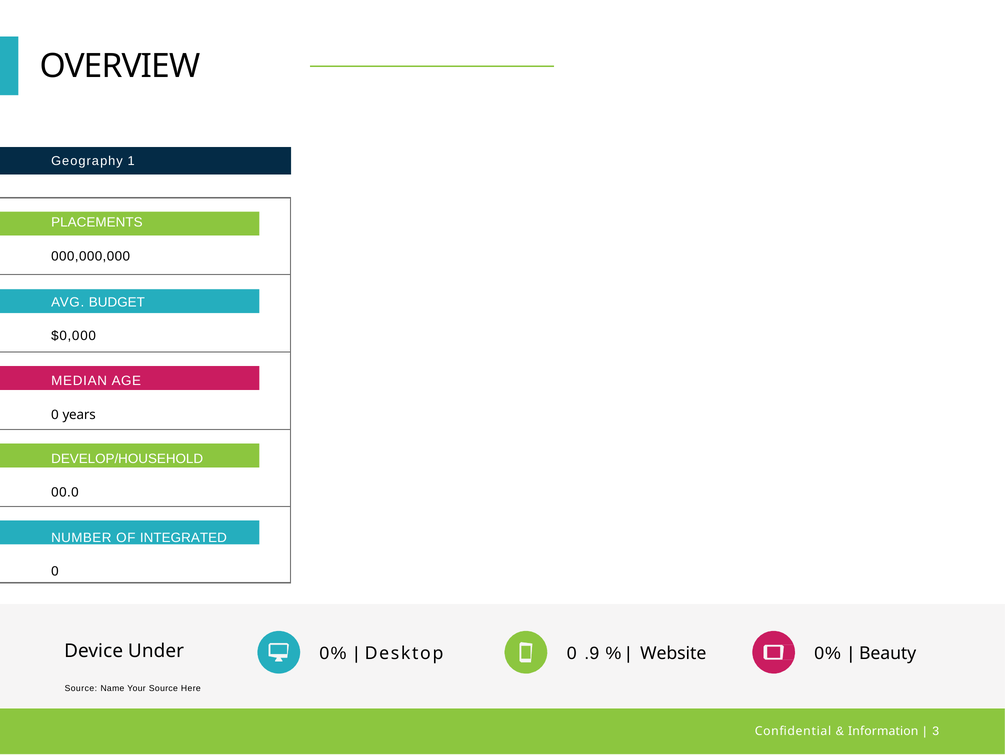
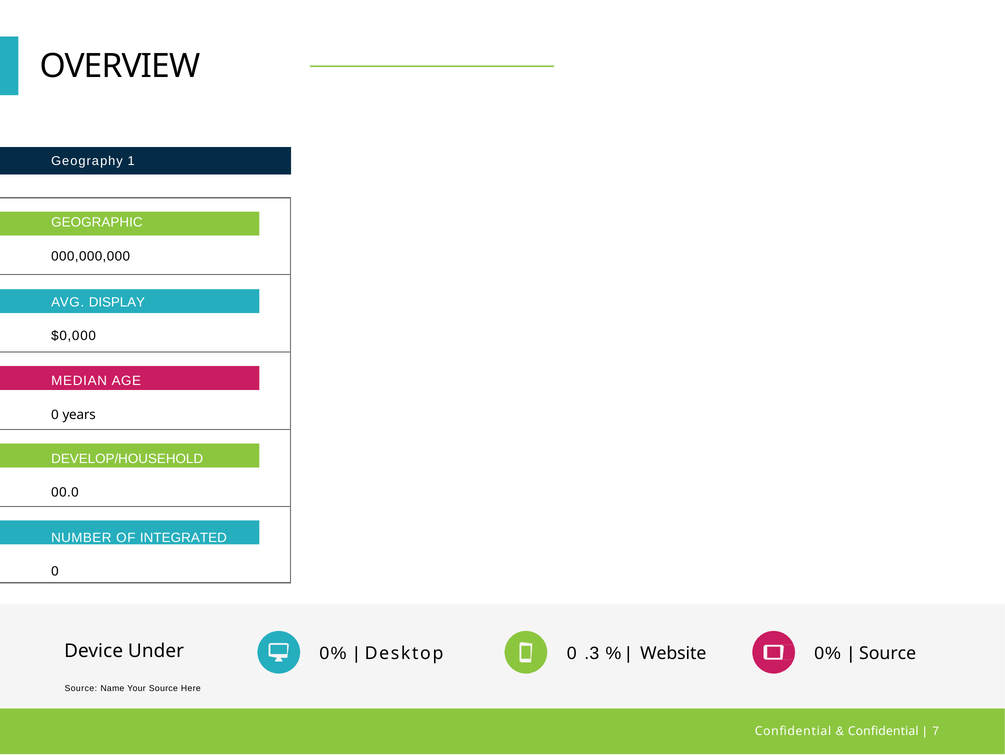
PLACEMENTS: PLACEMENTS -> GEOGRAPHIC
BUDGET: BUDGET -> DISPLAY
.9: .9 -> .3
Beauty at (888, 653): Beauty -> Source
Information at (883, 731): Information -> Conﬁdential
3: 3 -> 7
